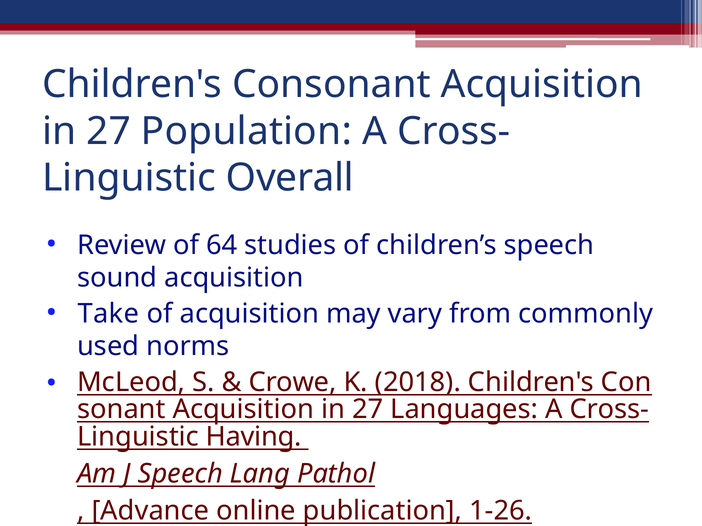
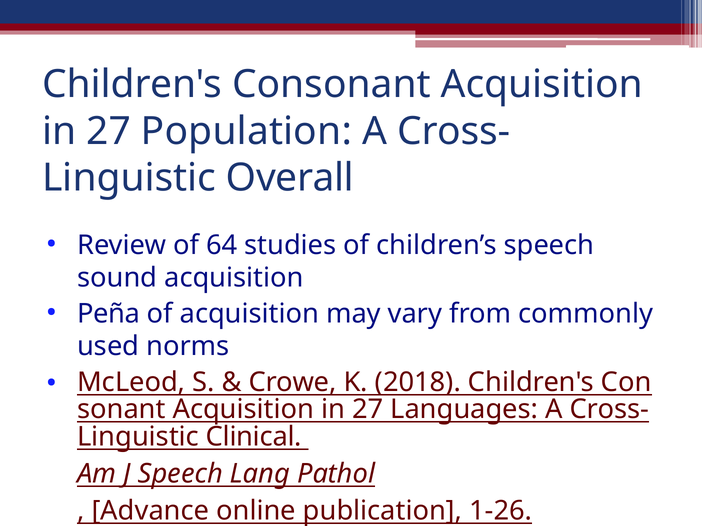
Take: Take -> Peña
Having: Having -> Clinical
